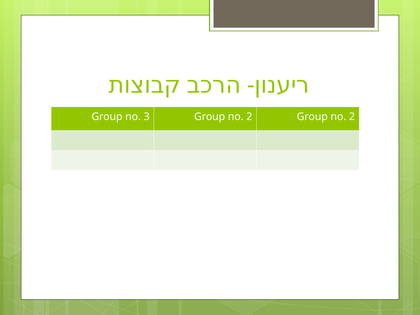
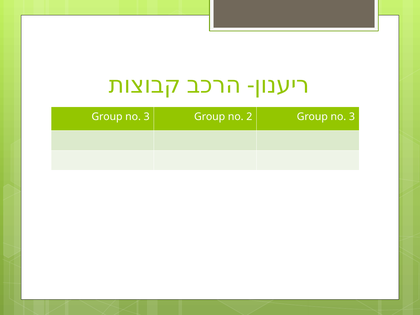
2 Group no 2: 2 -> 3
